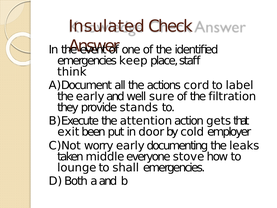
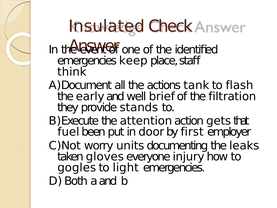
cord: cord -> tank
label: label -> flash
sure: sure -> brief
exit: exit -> fuel
cold: cold -> first
worry early: early -> units
middle: middle -> gloves
stove: stove -> injury
lounge: lounge -> gogles
shall: shall -> light
